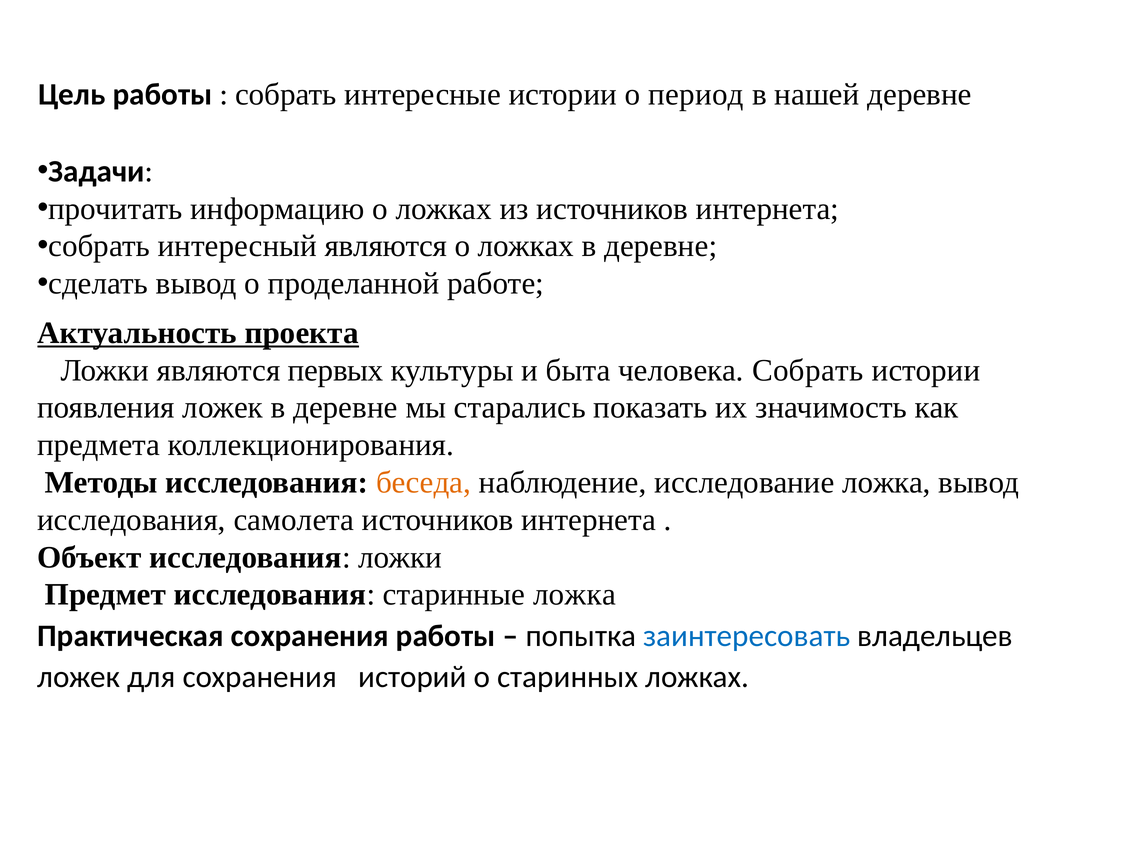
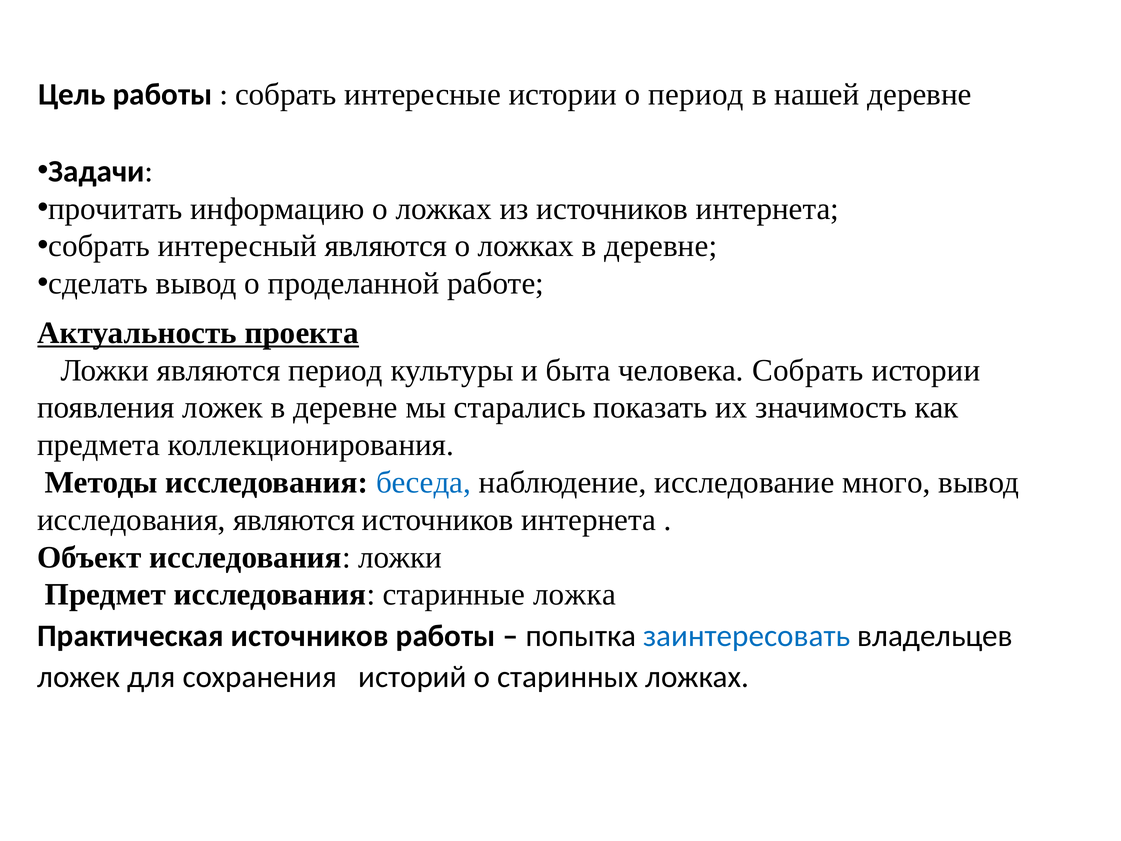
являются первых: первых -> период
беседа colour: orange -> blue
исследование ложка: ложка -> много
исследования самолета: самолета -> являются
Практическая сохранения: сохранения -> источников
